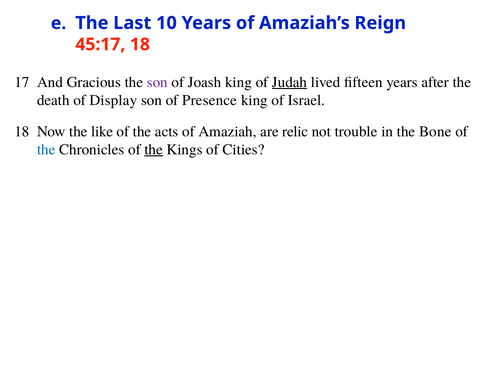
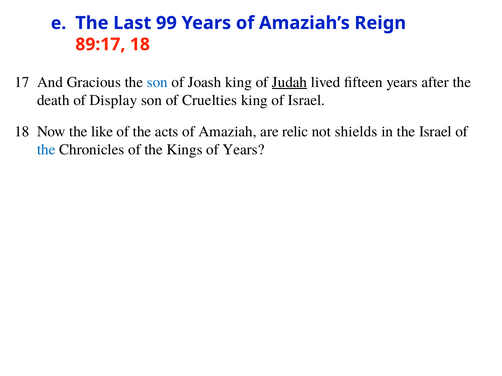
10: 10 -> 99
45:17: 45:17 -> 89:17
son at (157, 82) colour: purple -> blue
Presence: Presence -> Cruelties
trouble: trouble -> shields
the Bone: Bone -> Israel
the at (154, 150) underline: present -> none
of Cities: Cities -> Years
